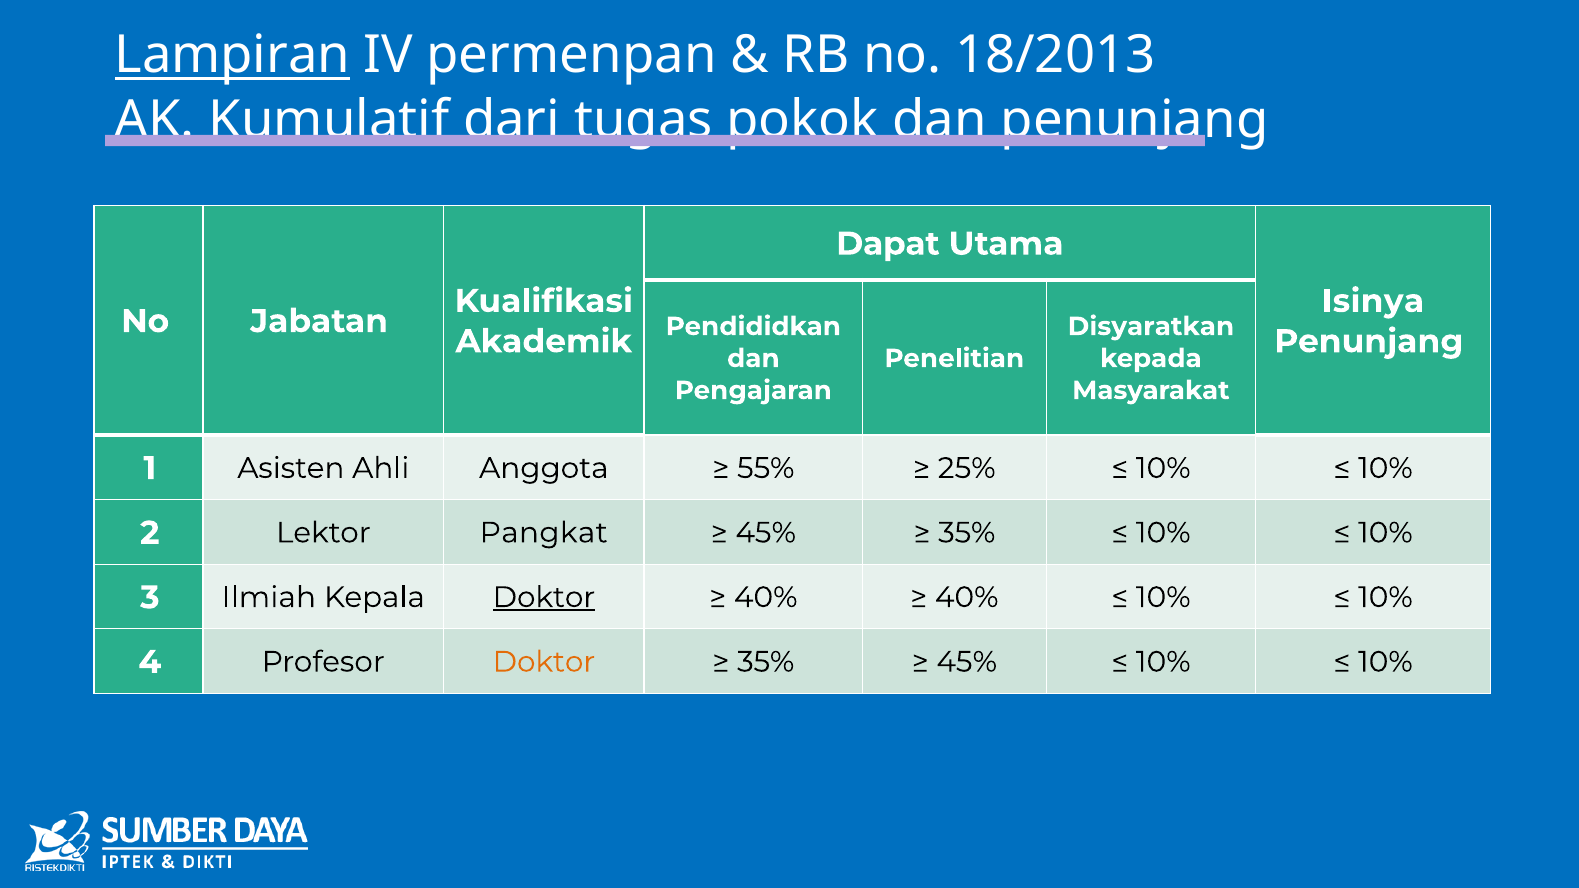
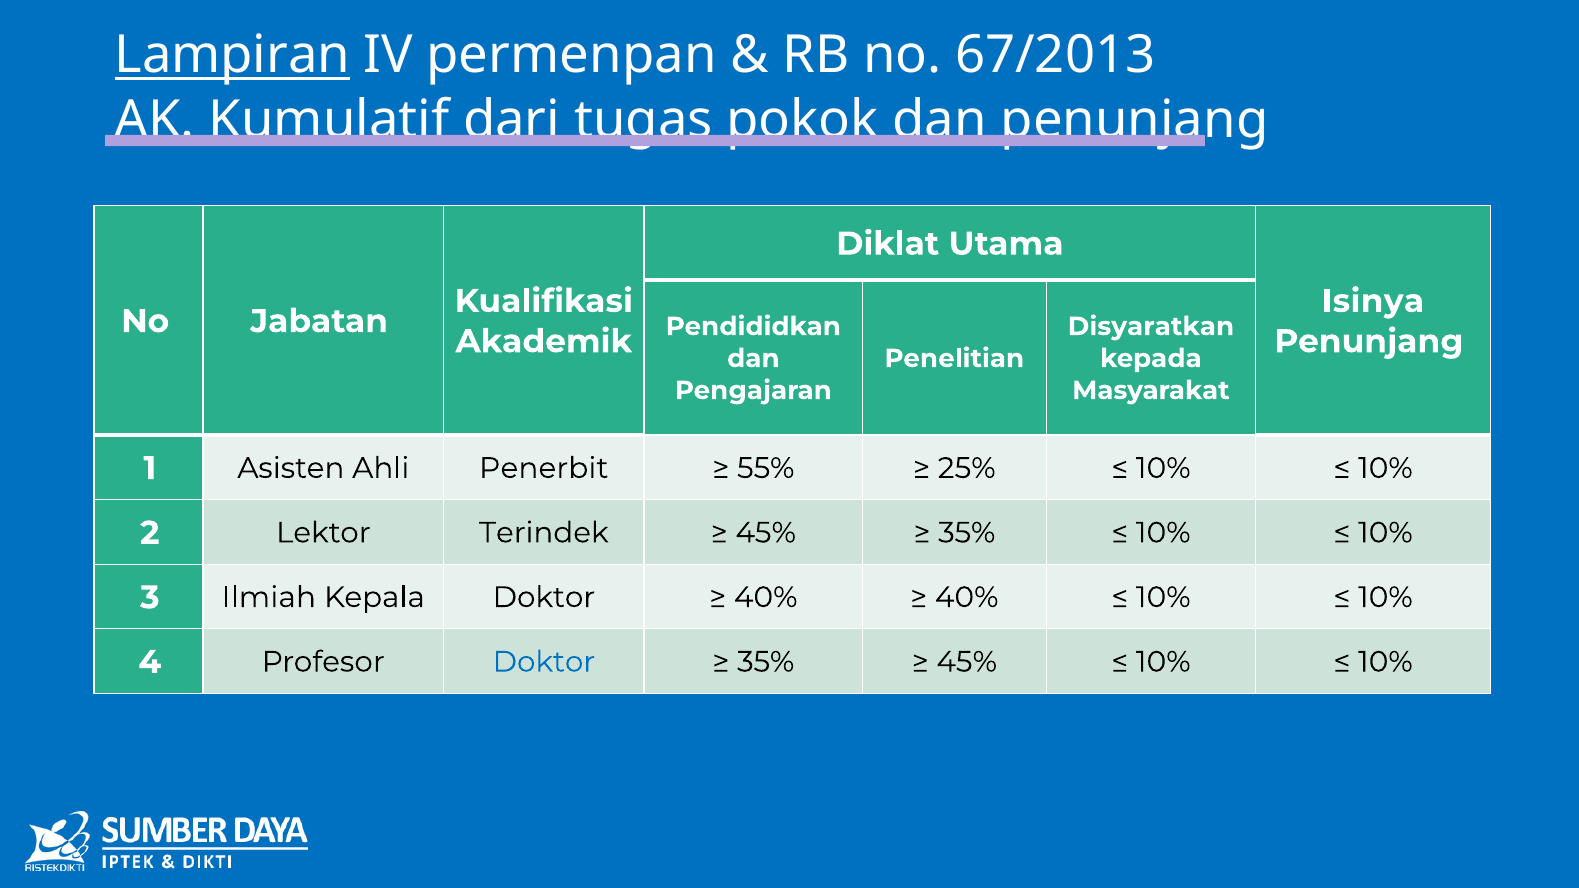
18/2013: 18/2013 -> 67/2013
Dapat: Dapat -> Diklat
Anggota: Anggota -> Penerbit
Pangkat: Pangkat -> Terindek
Doktor at (544, 597) underline: present -> none
Doktor at (544, 662) colour: orange -> blue
